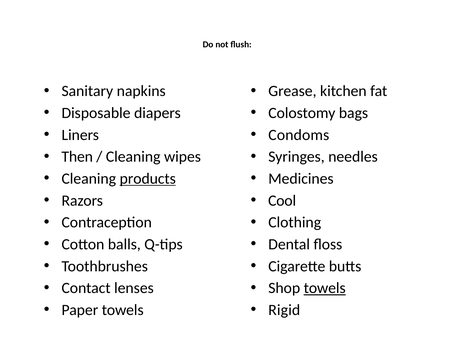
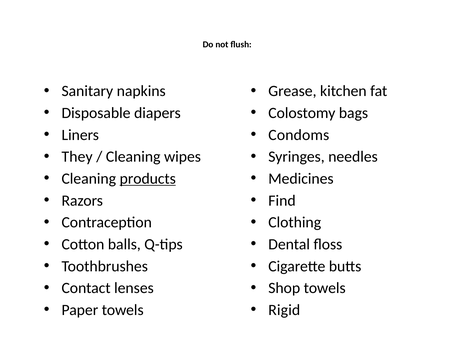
Then: Then -> They
Cool: Cool -> Find
towels at (325, 289) underline: present -> none
